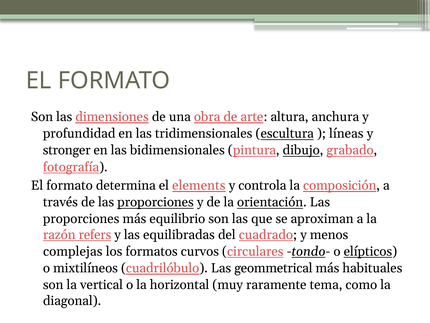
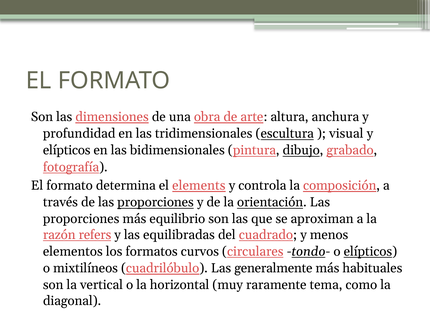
líneas: líneas -> visual
stronger at (67, 150): stronger -> elípticos
complejas: complejas -> elementos
geommetrical: geommetrical -> generalmente
